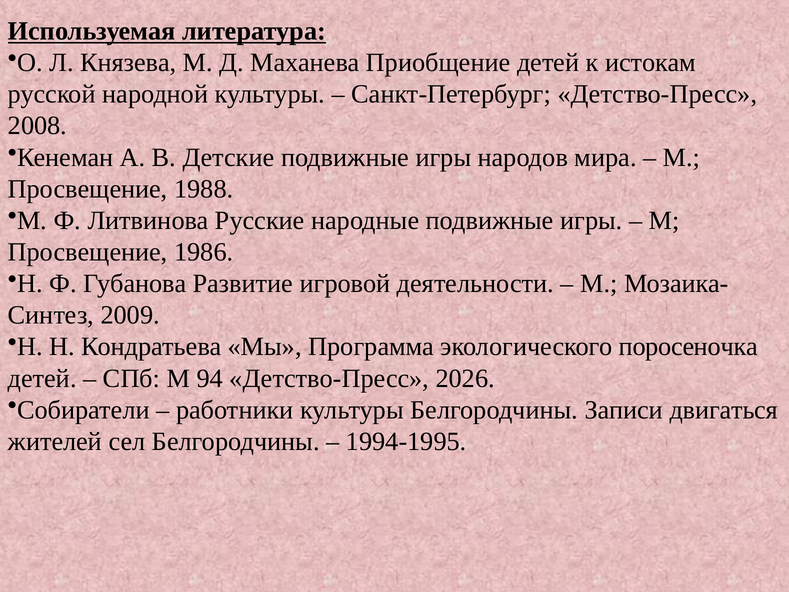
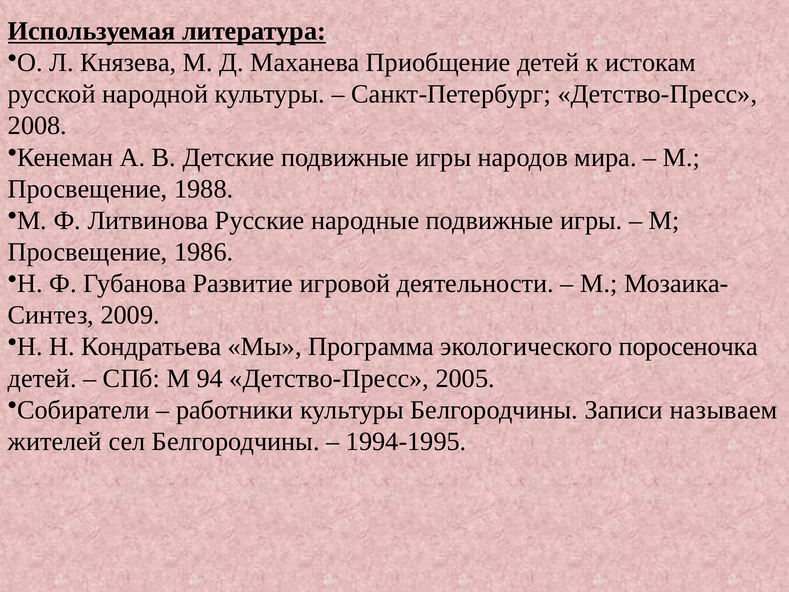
2026: 2026 -> 2005
двигаться: двигаться -> называем
